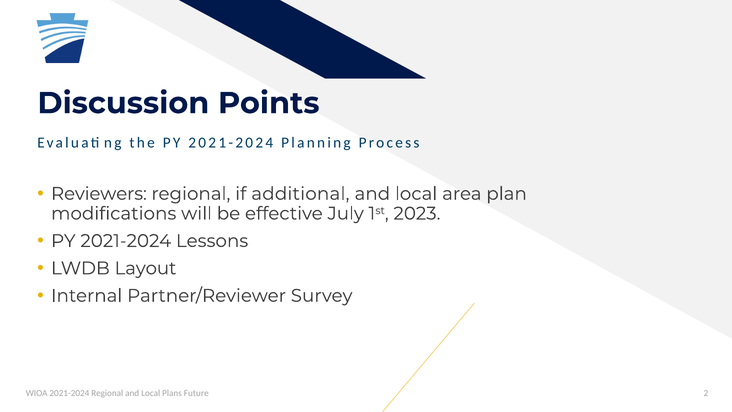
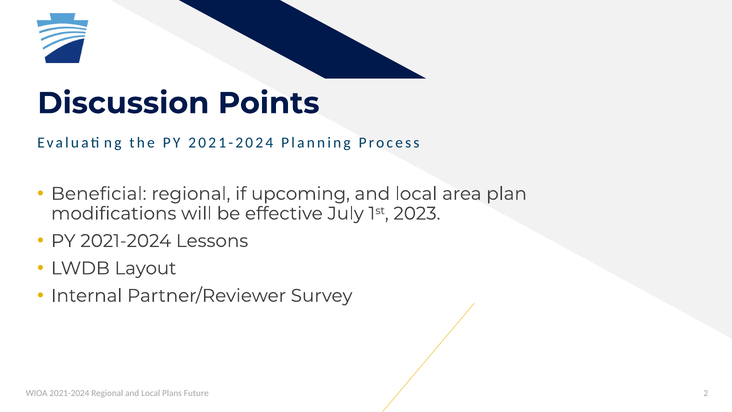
Reviewers: Reviewers -> Beneficial
additional: additional -> upcoming
